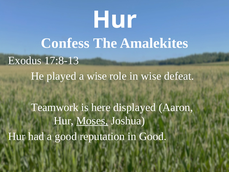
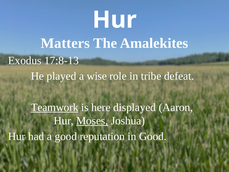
Confess: Confess -> Matters
in wise: wise -> tribe
Teamwork underline: none -> present
